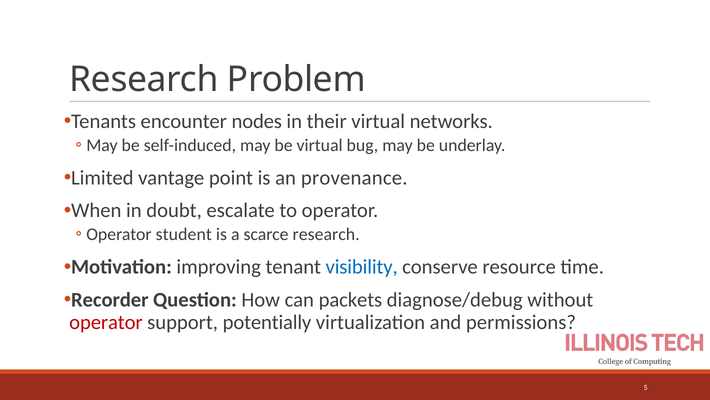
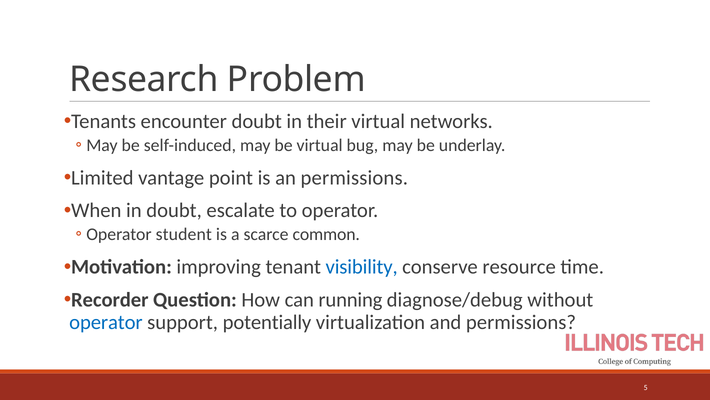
encounter nodes: nodes -> doubt
an provenance: provenance -> permissions
scarce research: research -> common
packets: packets -> running
operator at (106, 322) colour: red -> blue
